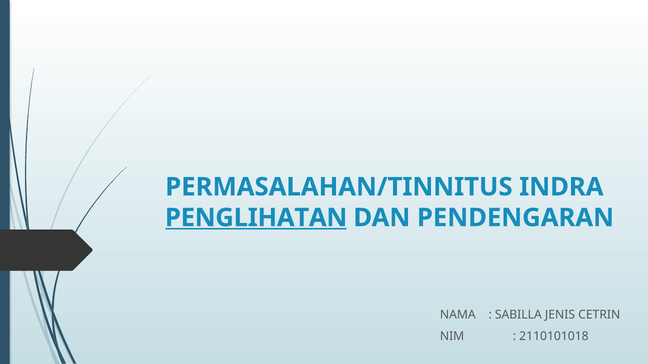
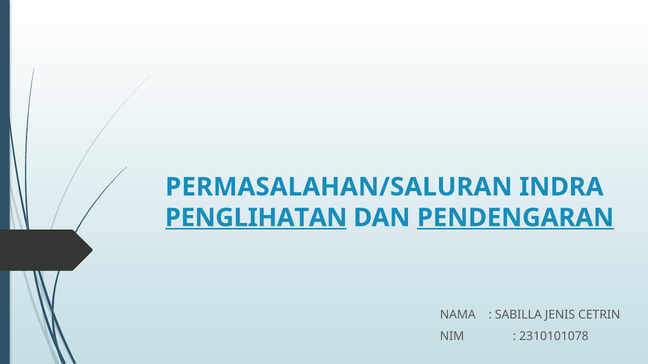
PERMASALAHAN/TINNITUS: PERMASALAHAN/TINNITUS -> PERMASALAHAN/SALURAN
PENDENGARAN underline: none -> present
2110101018: 2110101018 -> 2310101078
